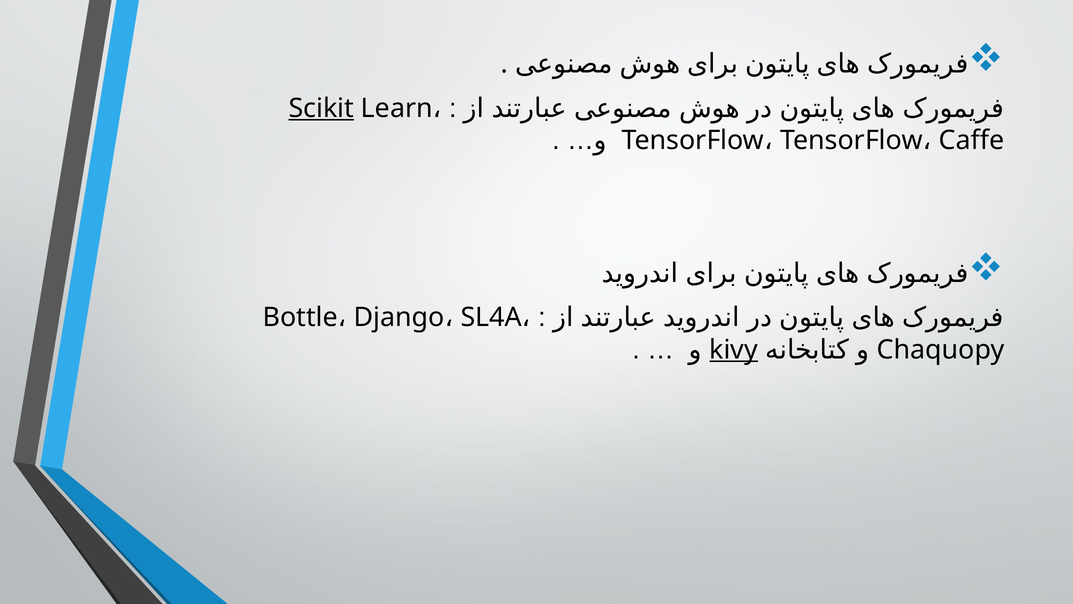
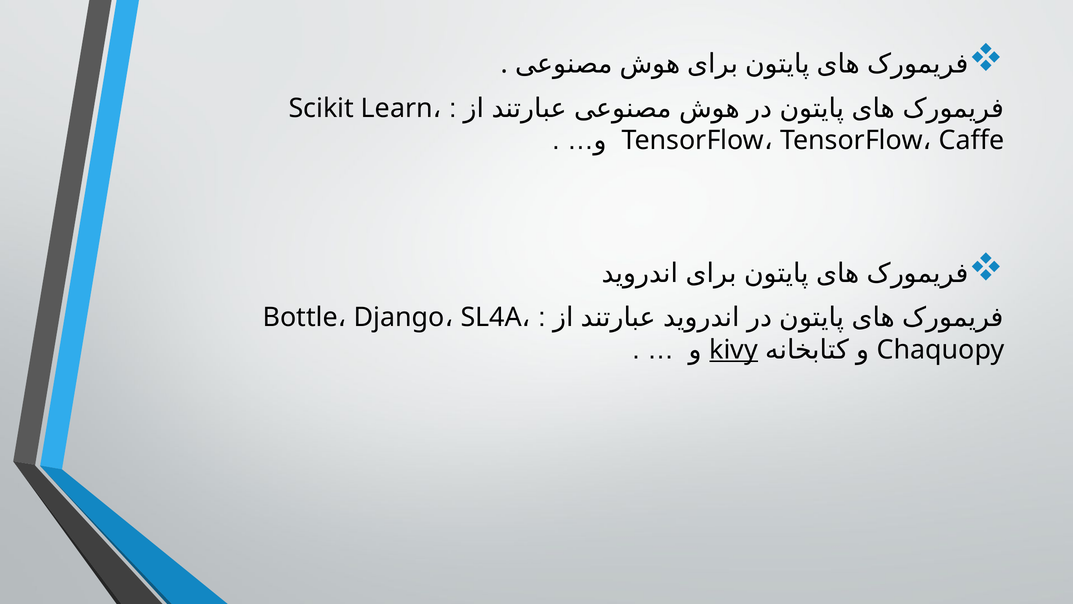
Scikit underline: present -> none
